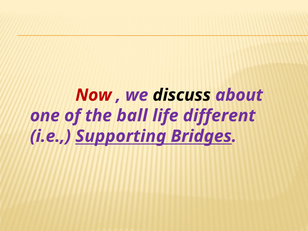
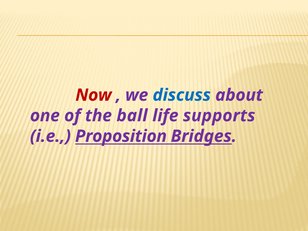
discuss colour: black -> blue
different: different -> supports
Supporting: Supporting -> Proposition
